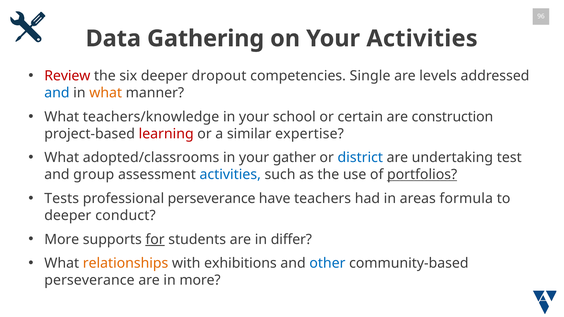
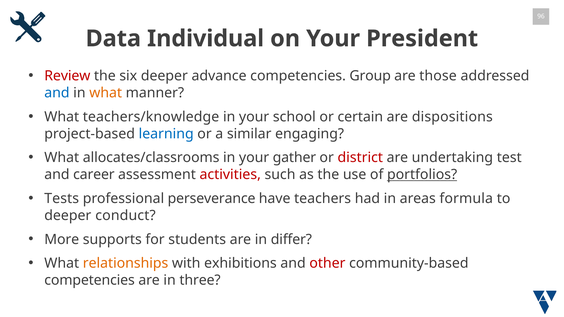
Gathering: Gathering -> Individual
Your Activities: Activities -> President
dropout: dropout -> advance
Single: Single -> Group
levels: levels -> those
construction: construction -> dispositions
learning colour: red -> blue
expertise: expertise -> engaging
adopted/classrooms: adopted/classrooms -> allocates/classrooms
district colour: blue -> red
group: group -> career
activities at (230, 175) colour: blue -> red
for underline: present -> none
other colour: blue -> red
perseverance at (89, 280): perseverance -> competencies
in more: more -> three
